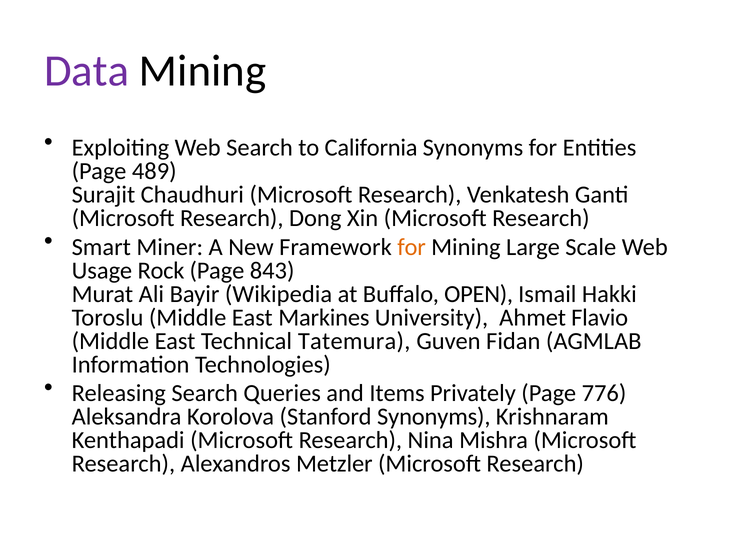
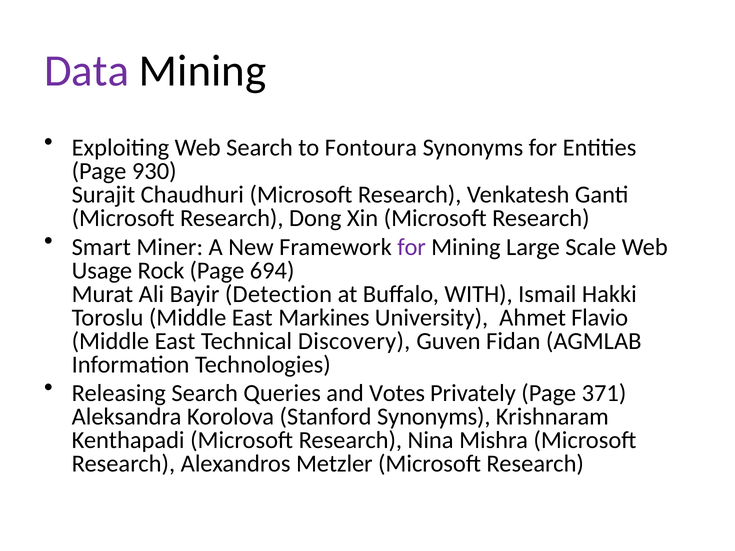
California: California -> Fontoura
489: 489 -> 930
for at (412, 247) colour: orange -> purple
843: 843 -> 694
Wikipedia: Wikipedia -> Detection
OPEN: OPEN -> WITH
Tatemura: Tatemura -> Discovery
Items: Items -> Votes
776: 776 -> 371
